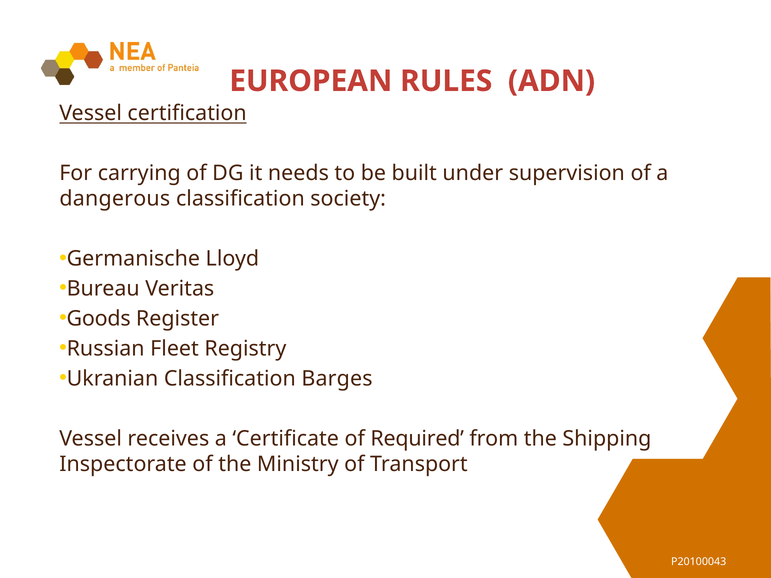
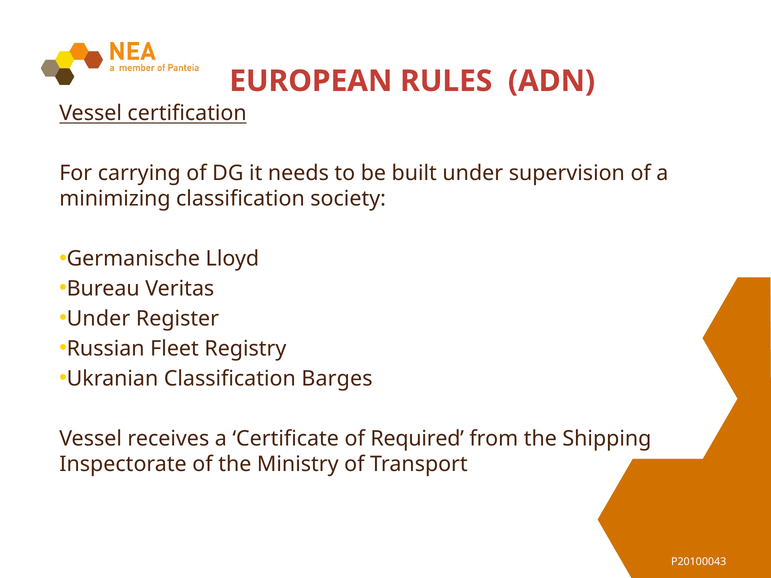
dangerous: dangerous -> minimizing
Goods at (99, 319): Goods -> Under
